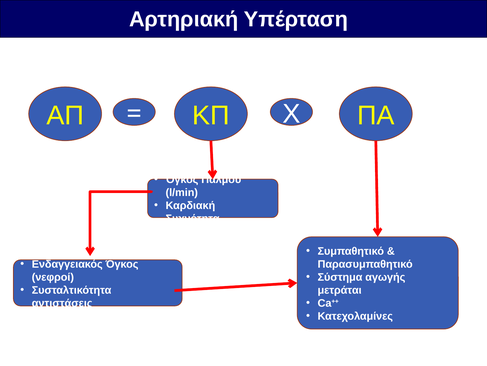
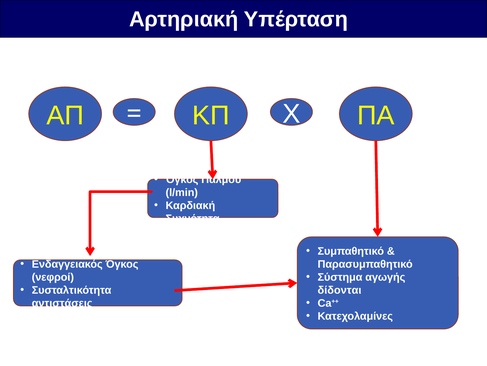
μετράται: μετράται -> δίδονται
